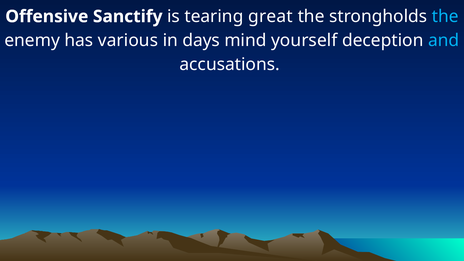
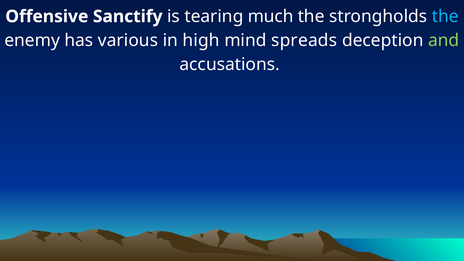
great: great -> much
days: days -> high
yourself: yourself -> spreads
and colour: light blue -> light green
